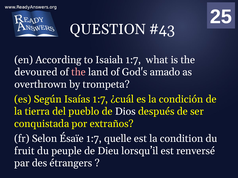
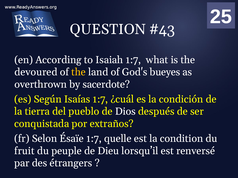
the at (79, 72) colour: pink -> yellow
amado: amado -> bueyes
trompeta: trompeta -> sacerdote
